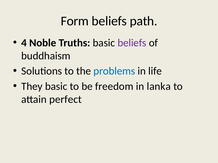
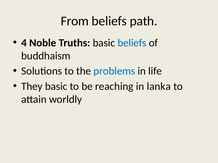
Form: Form -> From
beliefs at (132, 43) colour: purple -> blue
freedom: freedom -> reaching
perfect: perfect -> worldly
